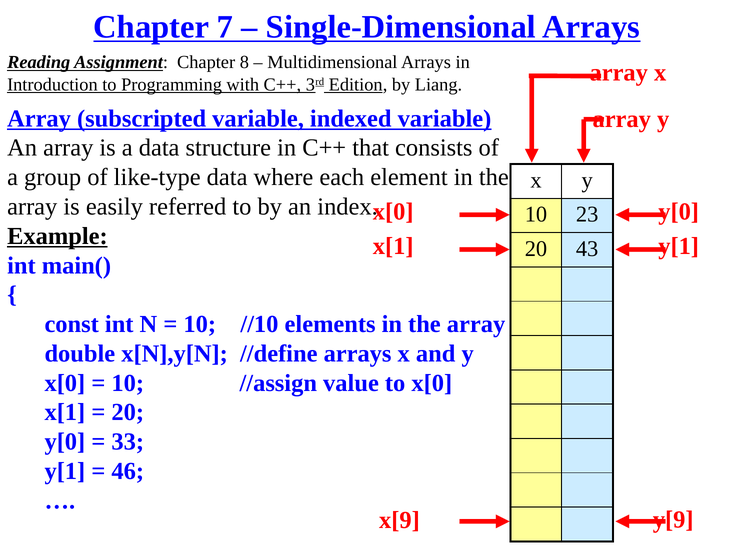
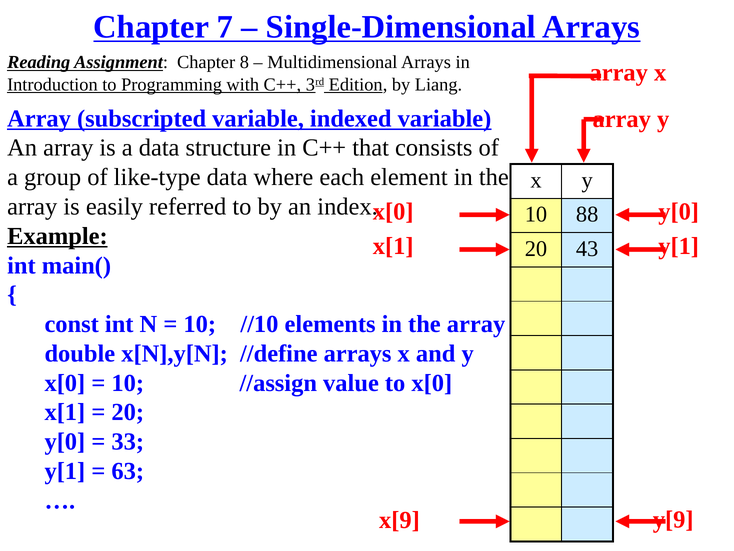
23: 23 -> 88
46: 46 -> 63
